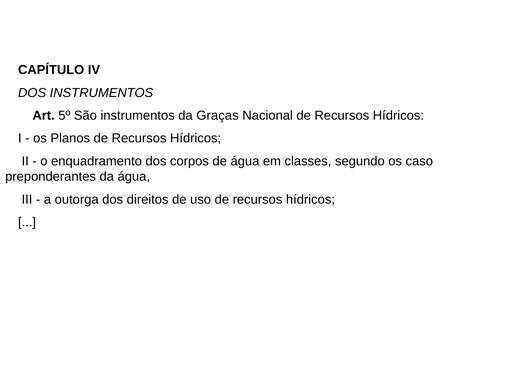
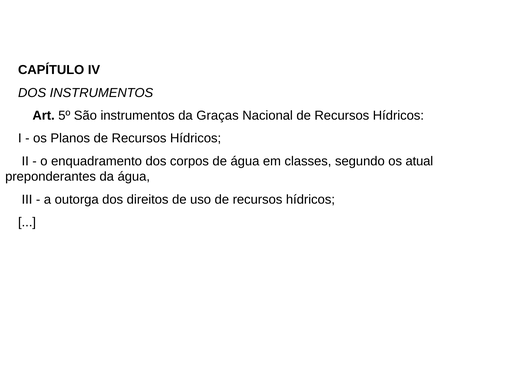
caso: caso -> atual
